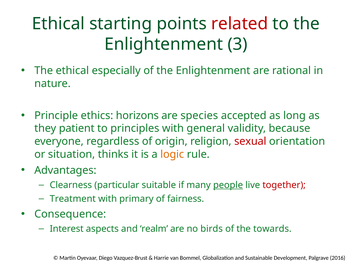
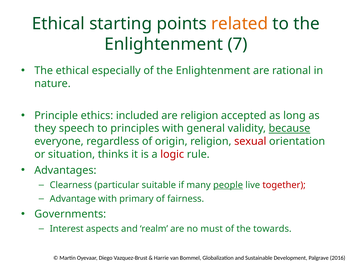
related colour: red -> orange
3: 3 -> 7
horizons: horizons -> included
are species: species -> religion
patient: patient -> speech
because underline: none -> present
logic colour: orange -> red
Treatment: Treatment -> Advantage
Consequence: Consequence -> Governments
birds: birds -> must
